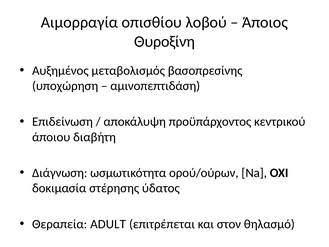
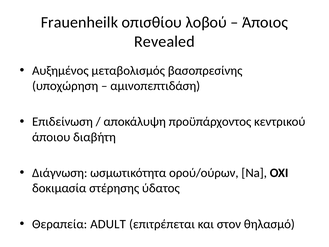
Αιμορραγία: Αιμορραγία -> Frauenheilk
Θυροξίνη: Θυροξίνη -> Revealed
